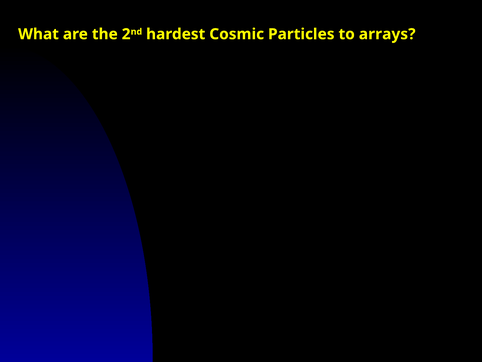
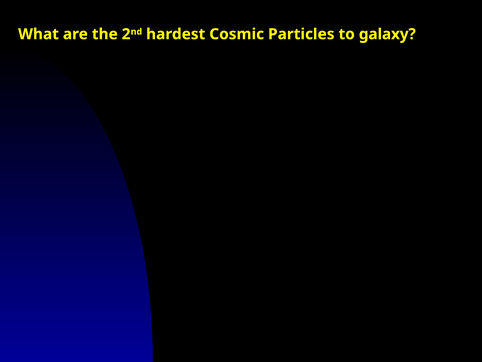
arrays: arrays -> galaxy
